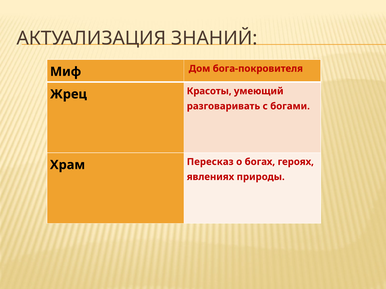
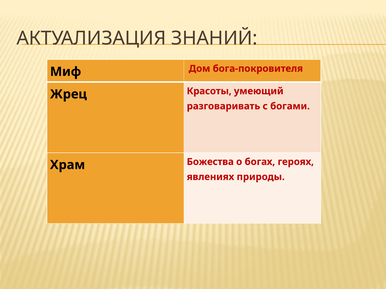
Пересказ: Пересказ -> Божества
